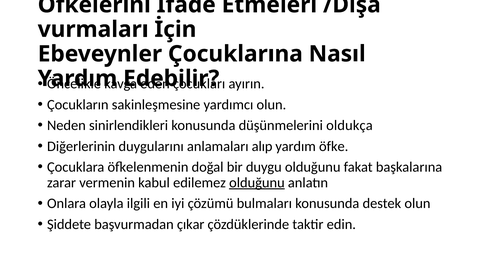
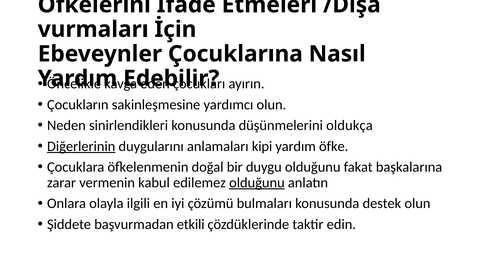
Diğerlerinin underline: none -> present
alıp: alıp -> kipi
çıkar: çıkar -> etkili
